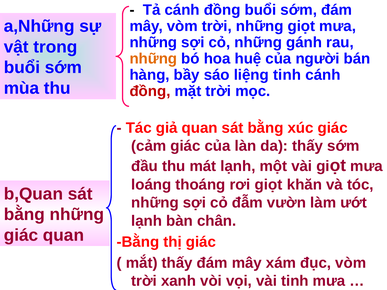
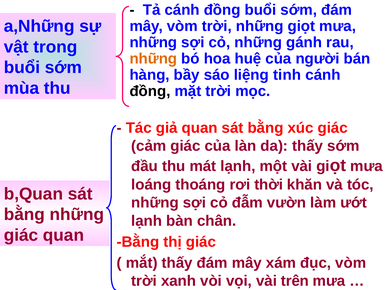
đồng at (150, 91) colour: red -> black
rơi giọt: giọt -> thời
vài tinh: tinh -> trên
